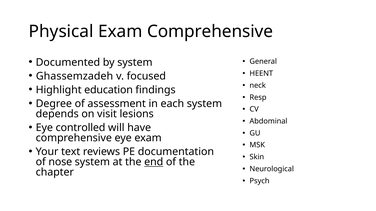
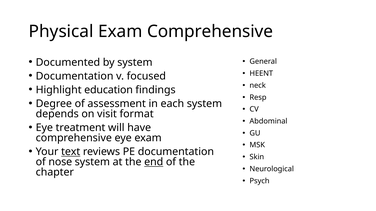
Ghassemzadeh at (75, 76): Ghassemzadeh -> Documentation
lesions: lesions -> format
controlled: controlled -> treatment
text underline: none -> present
